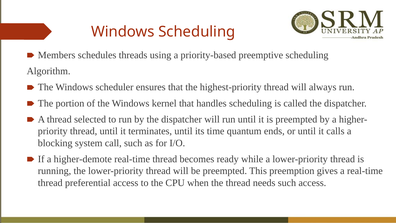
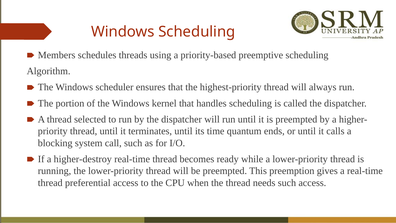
higher-demote: higher-demote -> higher-destroy
